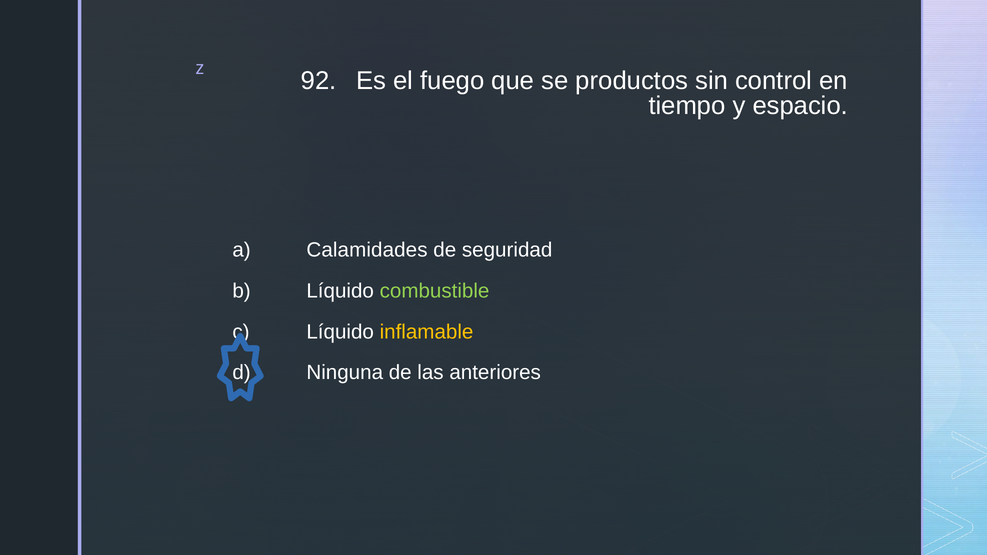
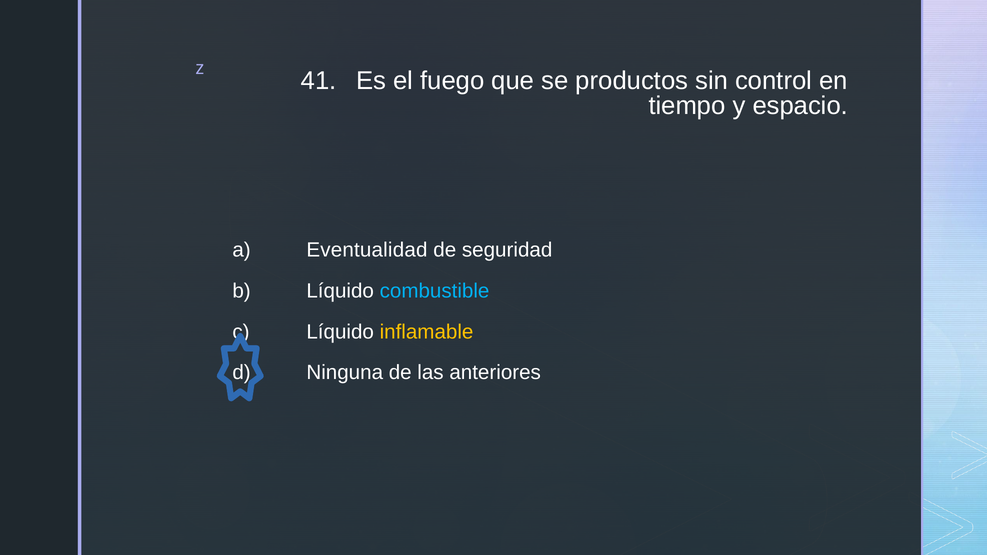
92: 92 -> 41
Calamidades: Calamidades -> Eventualidad
combustible colour: light green -> light blue
